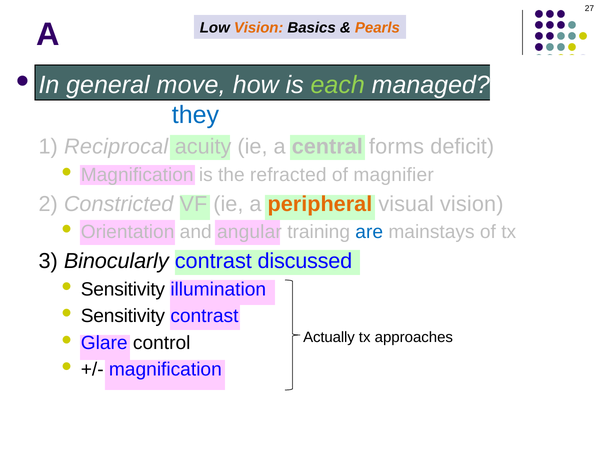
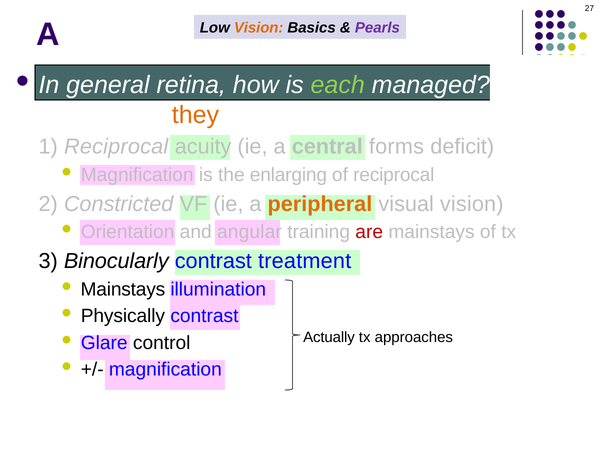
Pearls colour: orange -> purple
move: move -> retina
they colour: blue -> orange
refracted: refracted -> enlarging
of magnifier: magnifier -> reciprocal
are at (369, 232) colour: blue -> red
discussed: discussed -> treatment
Sensitivity at (123, 289): Sensitivity -> Mainstays
Sensitivity at (123, 316): Sensitivity -> Physically
